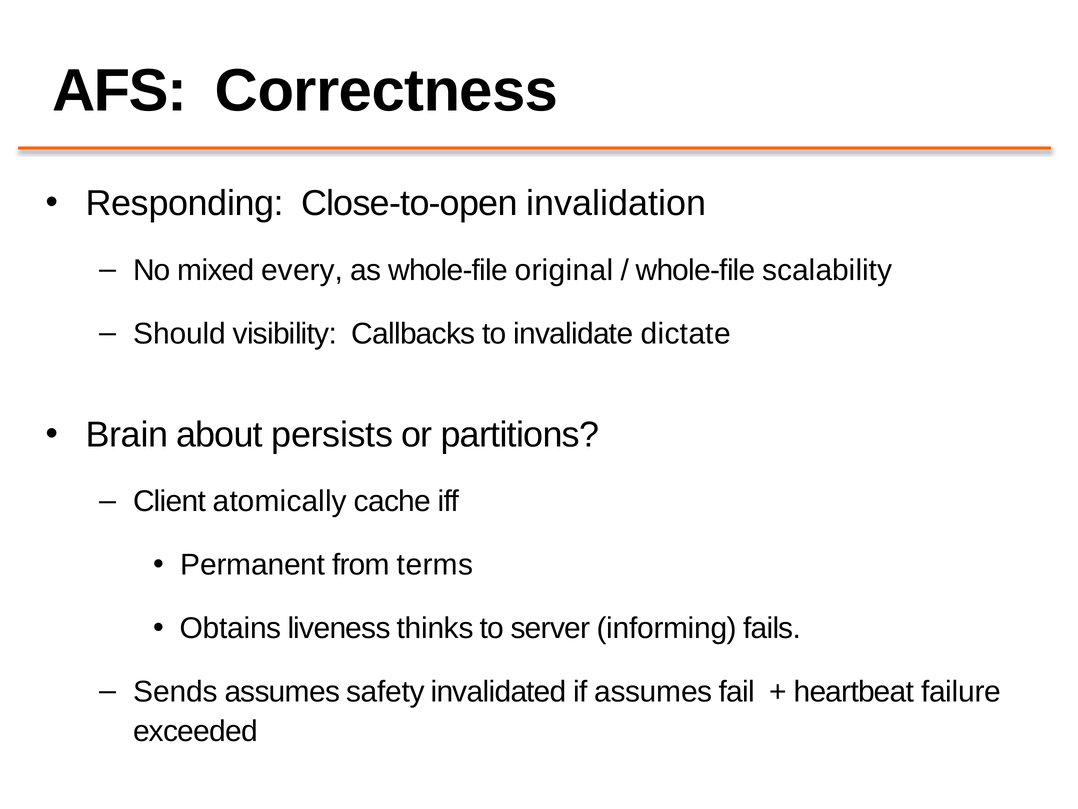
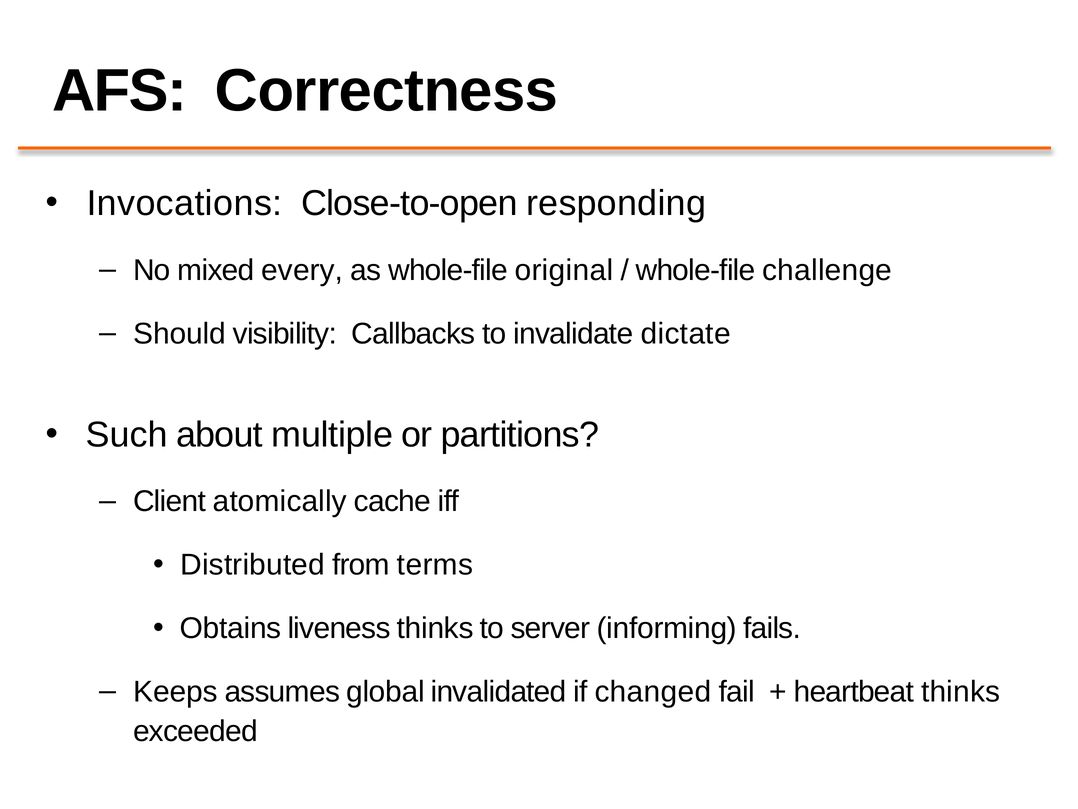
Responding: Responding -> Invocations
invalidation: invalidation -> responding
scalability: scalability -> challenge
Brain: Brain -> Such
persists: persists -> multiple
Permanent: Permanent -> Distributed
Sends: Sends -> Keeps
safety: safety -> global
if assumes: assumes -> changed
heartbeat failure: failure -> thinks
